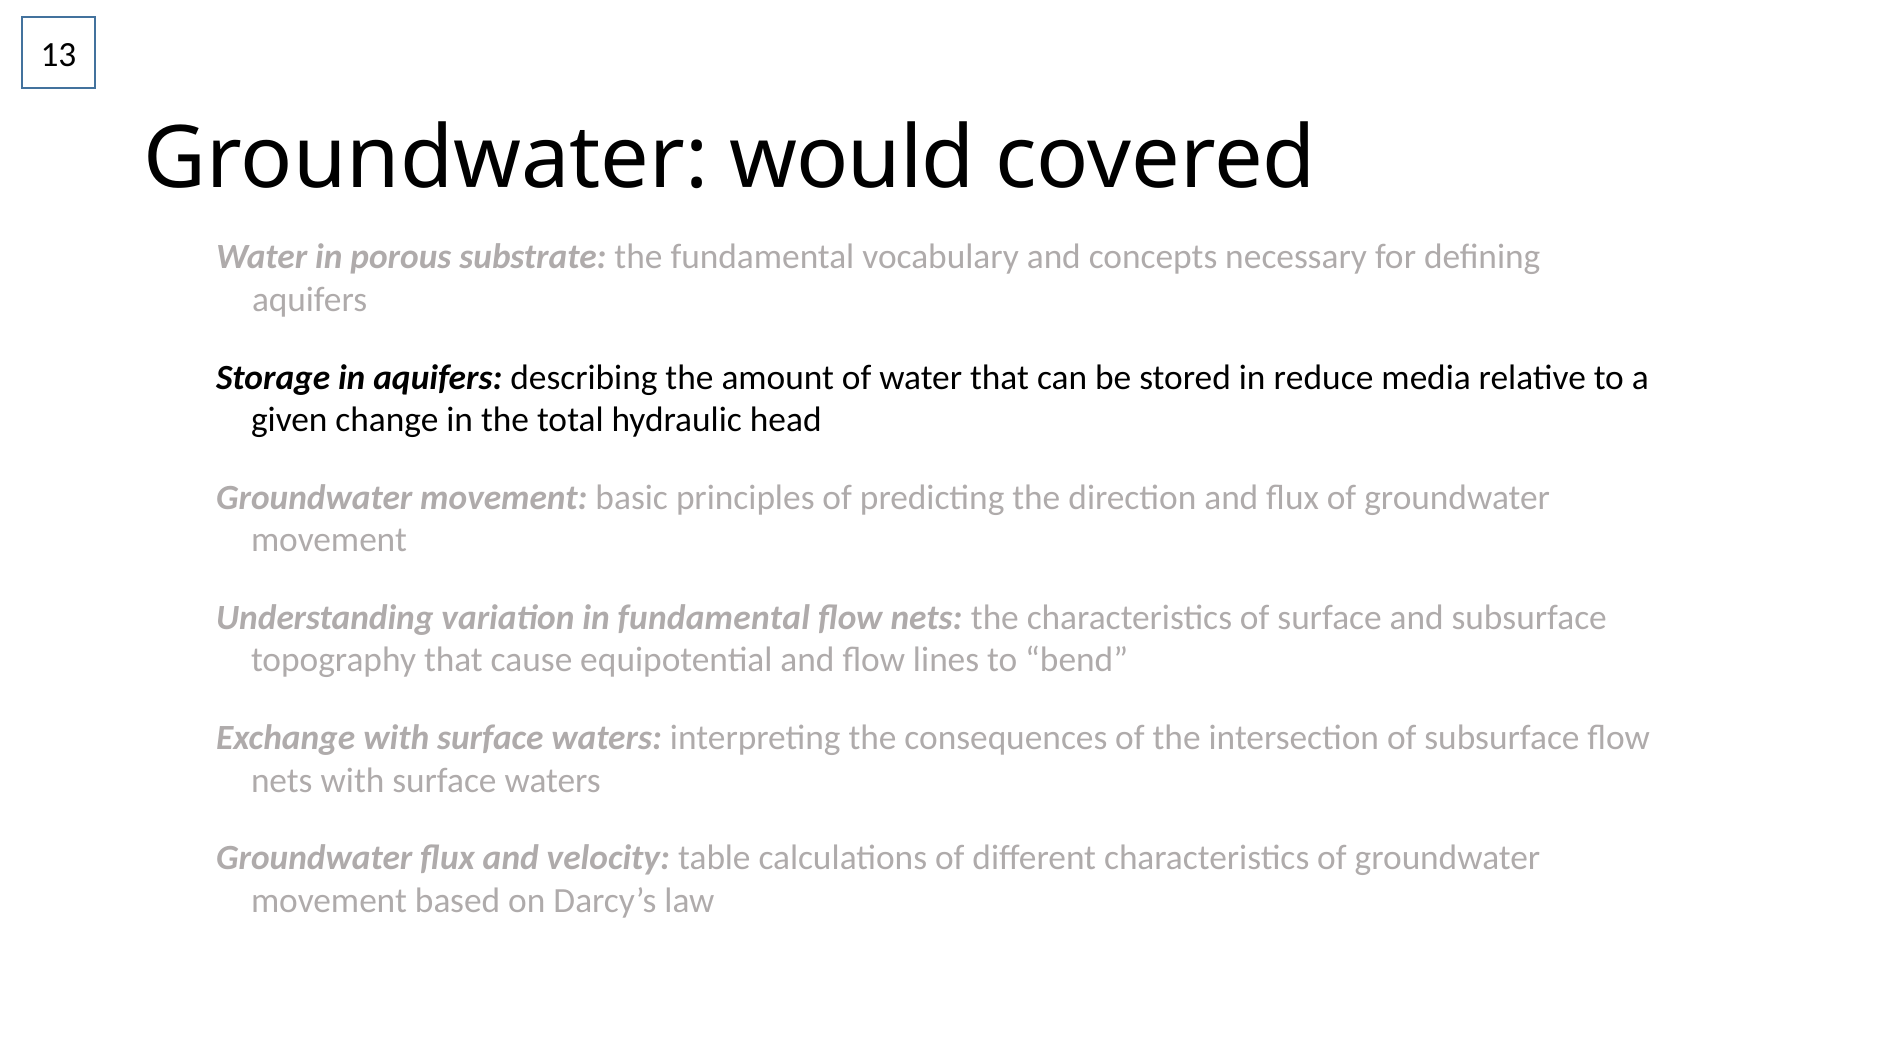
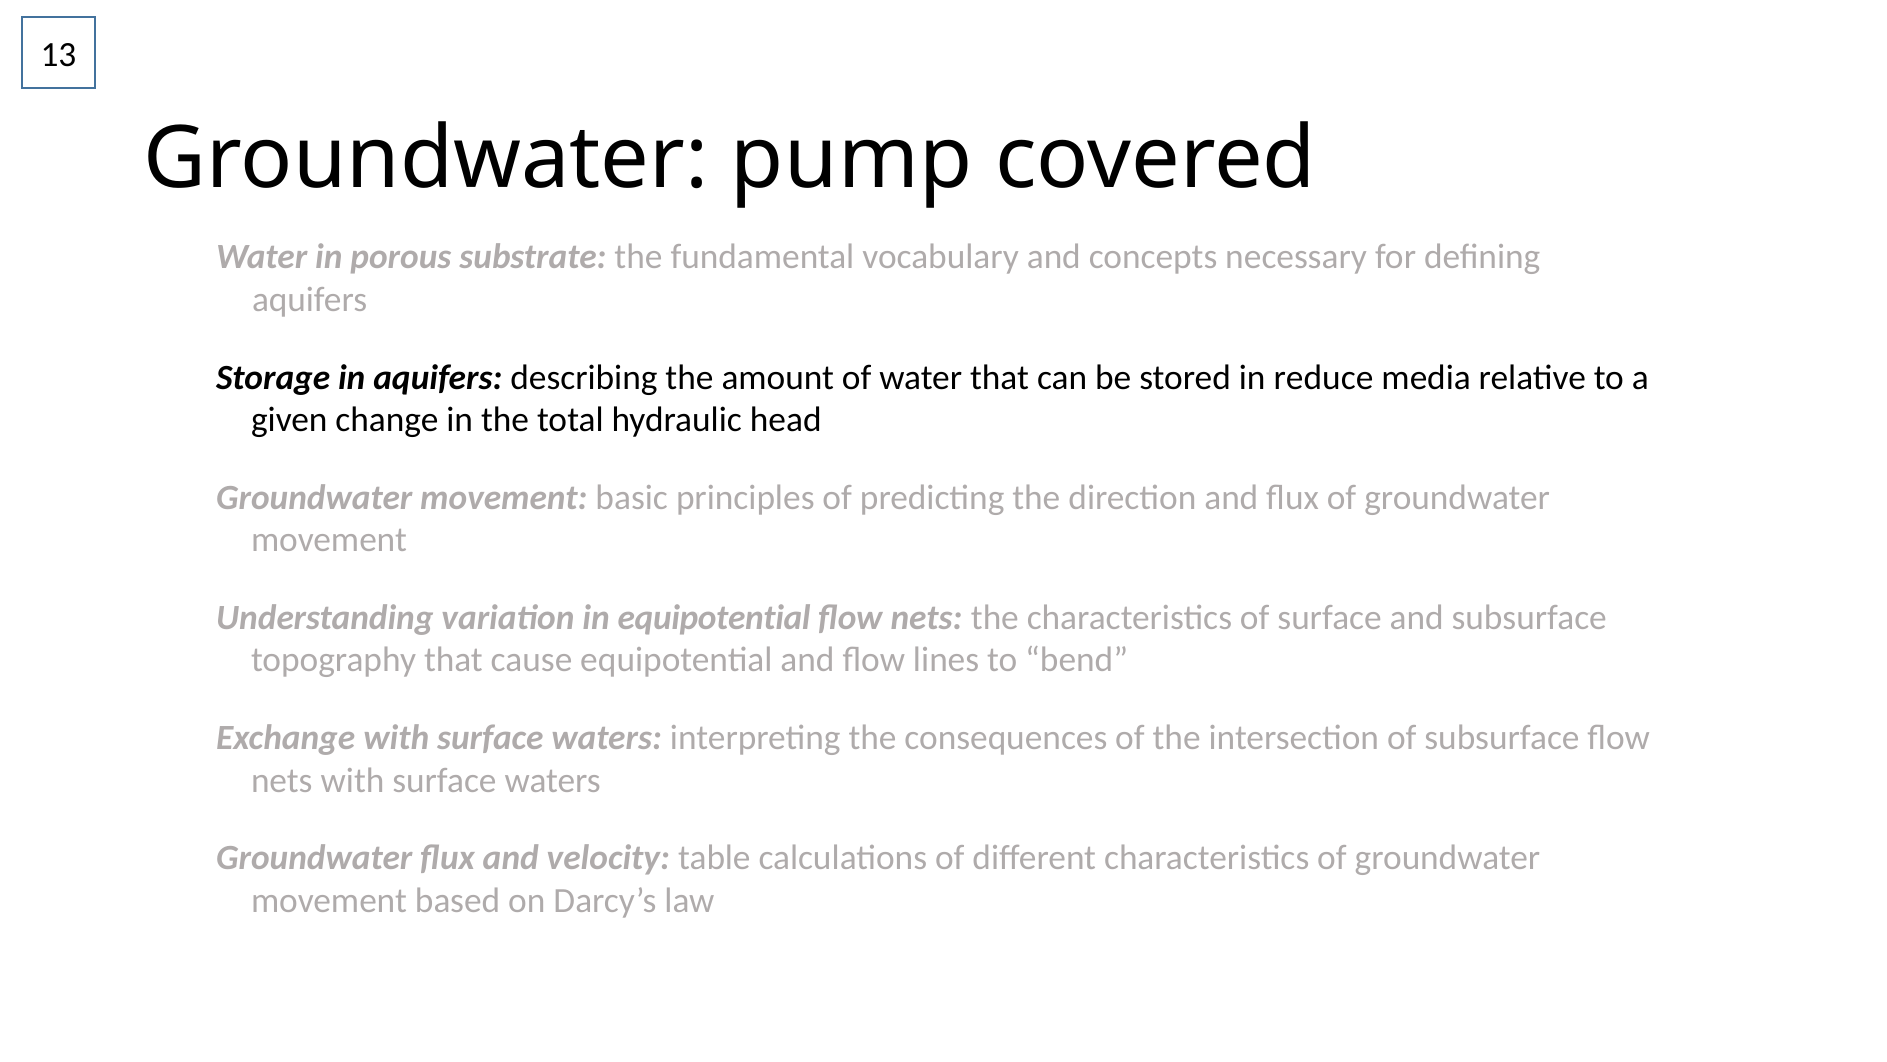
would: would -> pump
in fundamental: fundamental -> equipotential
